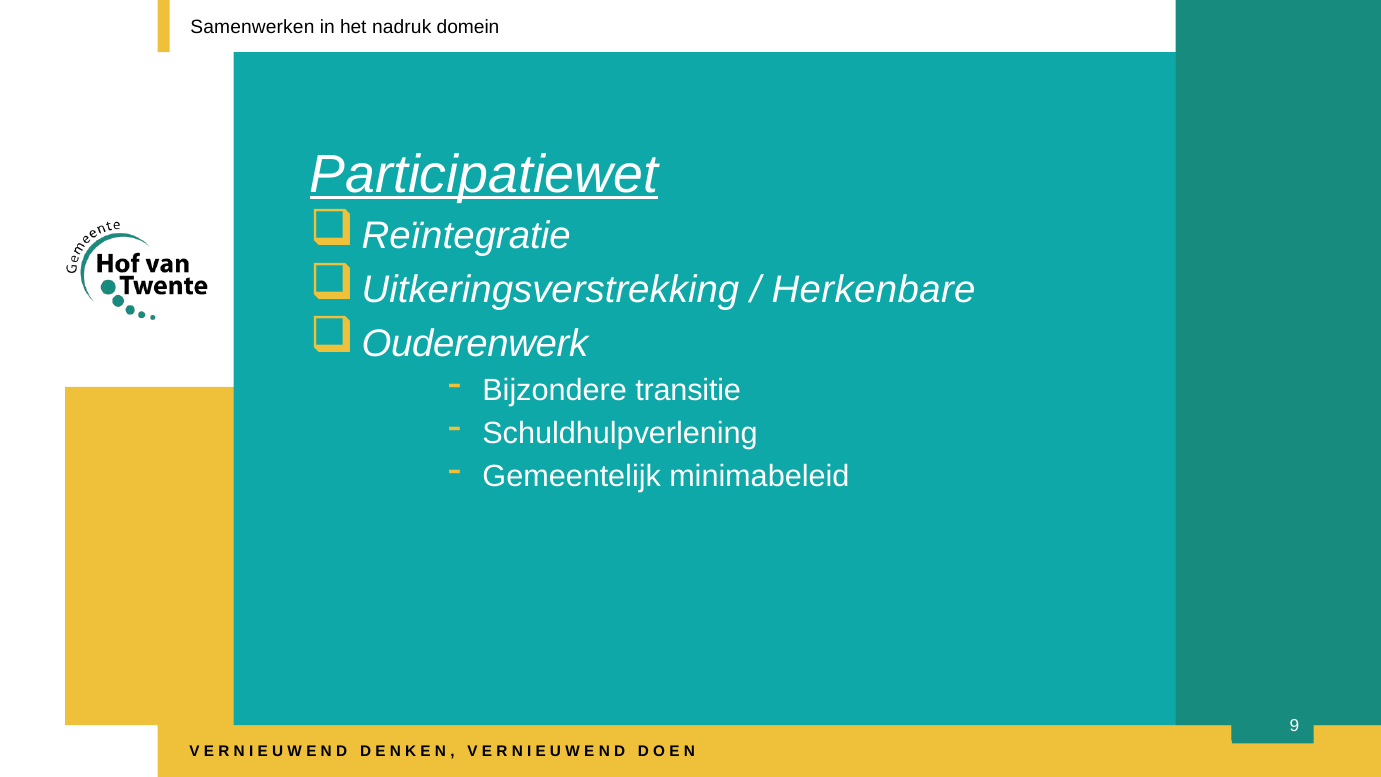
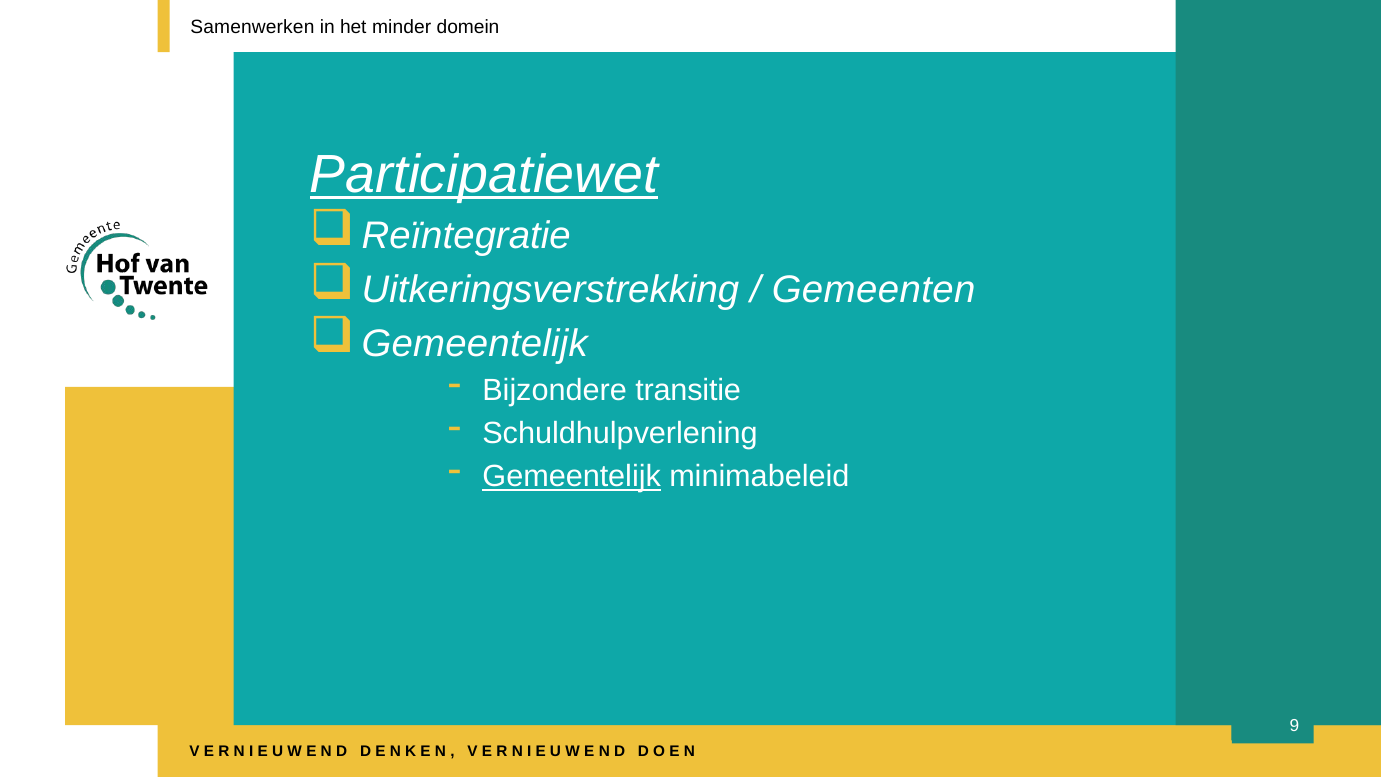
nadruk: nadruk -> minder
Herkenbare: Herkenbare -> Gemeenten
Ouderenwerk at (475, 344): Ouderenwerk -> Gemeentelijk
Gemeentelijk at (572, 476) underline: none -> present
